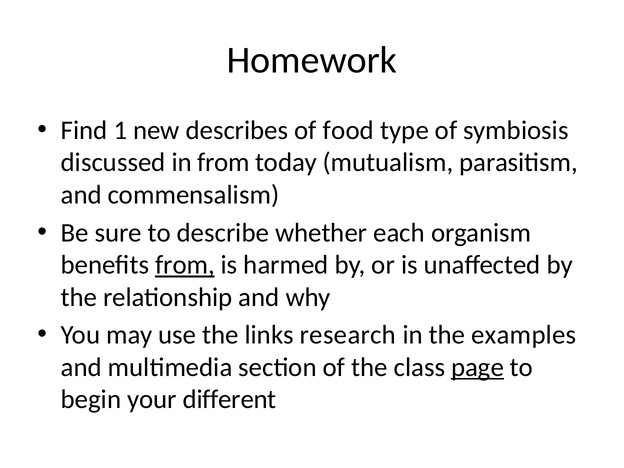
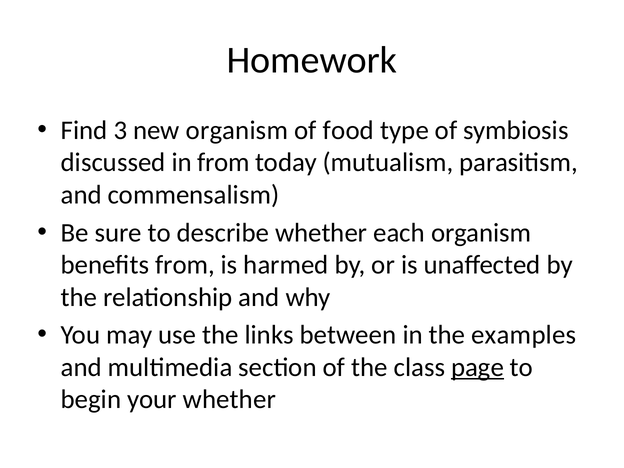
1: 1 -> 3
new describes: describes -> organism
from at (185, 265) underline: present -> none
research: research -> between
your different: different -> whether
